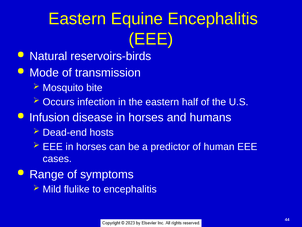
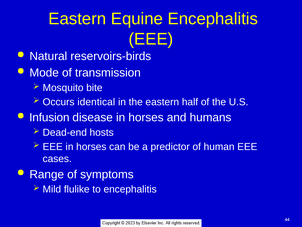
infection: infection -> identical
